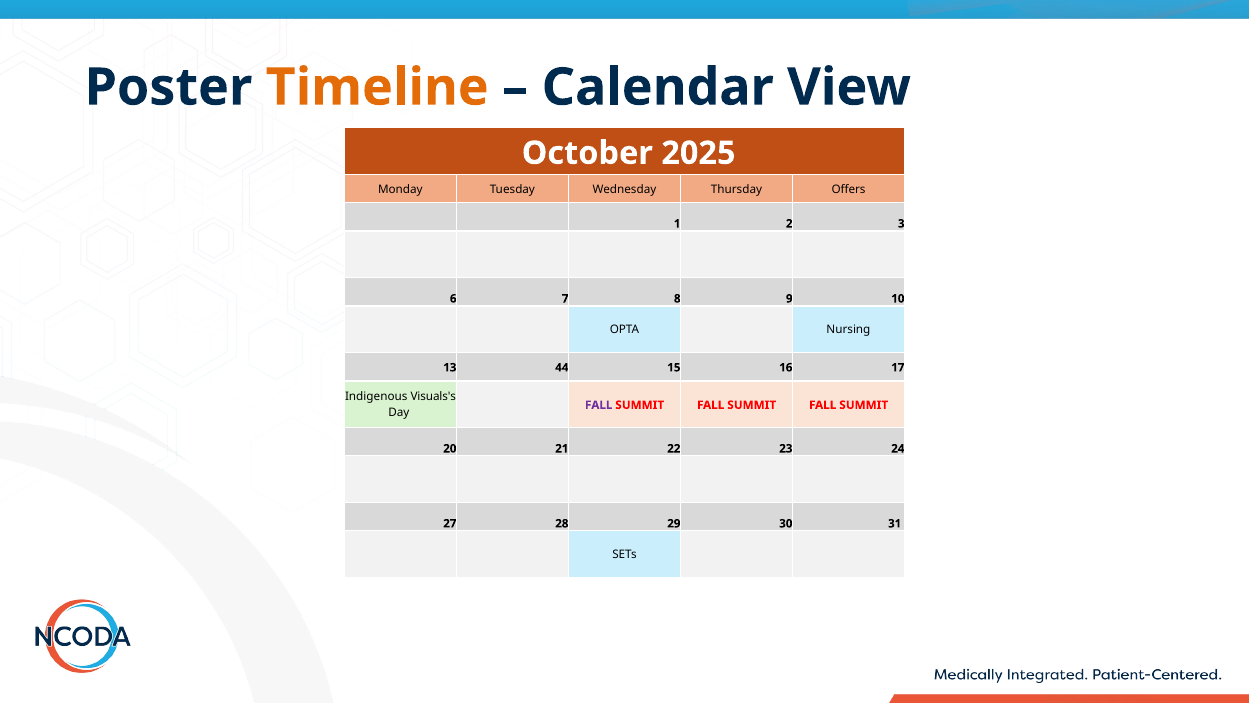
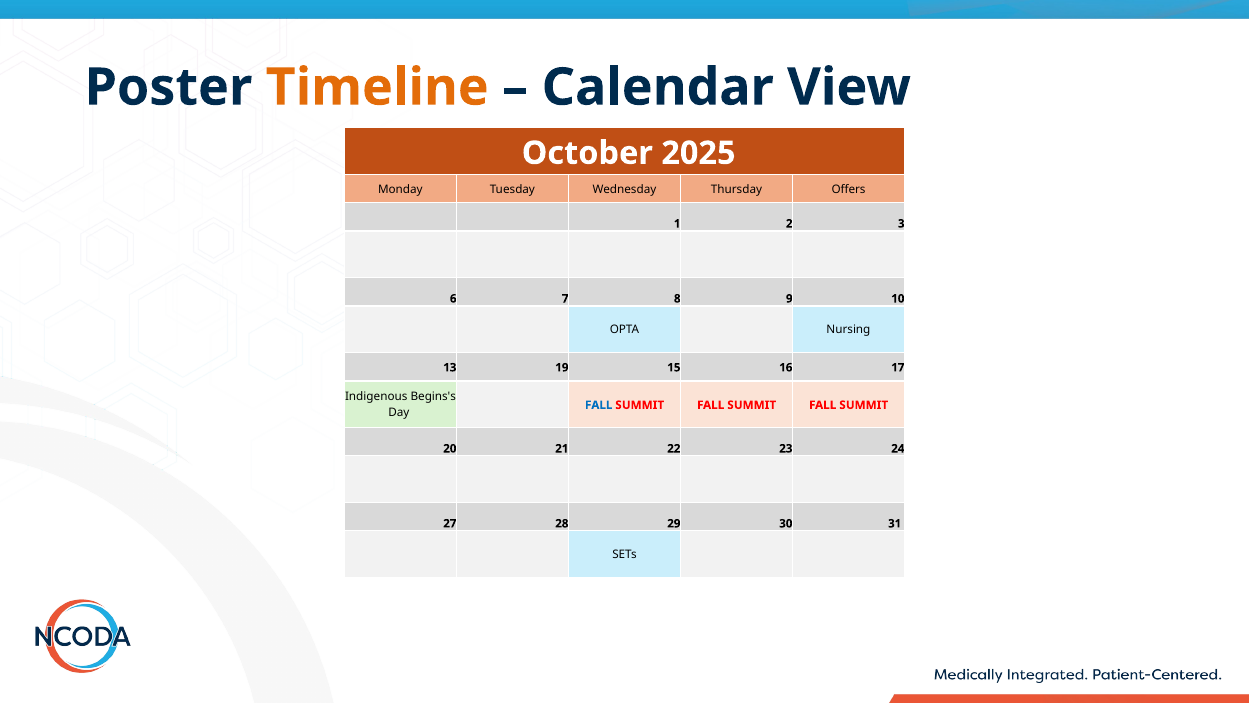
44: 44 -> 19
Visuals's: Visuals's -> Begins's
FALL at (599, 405) colour: purple -> blue
